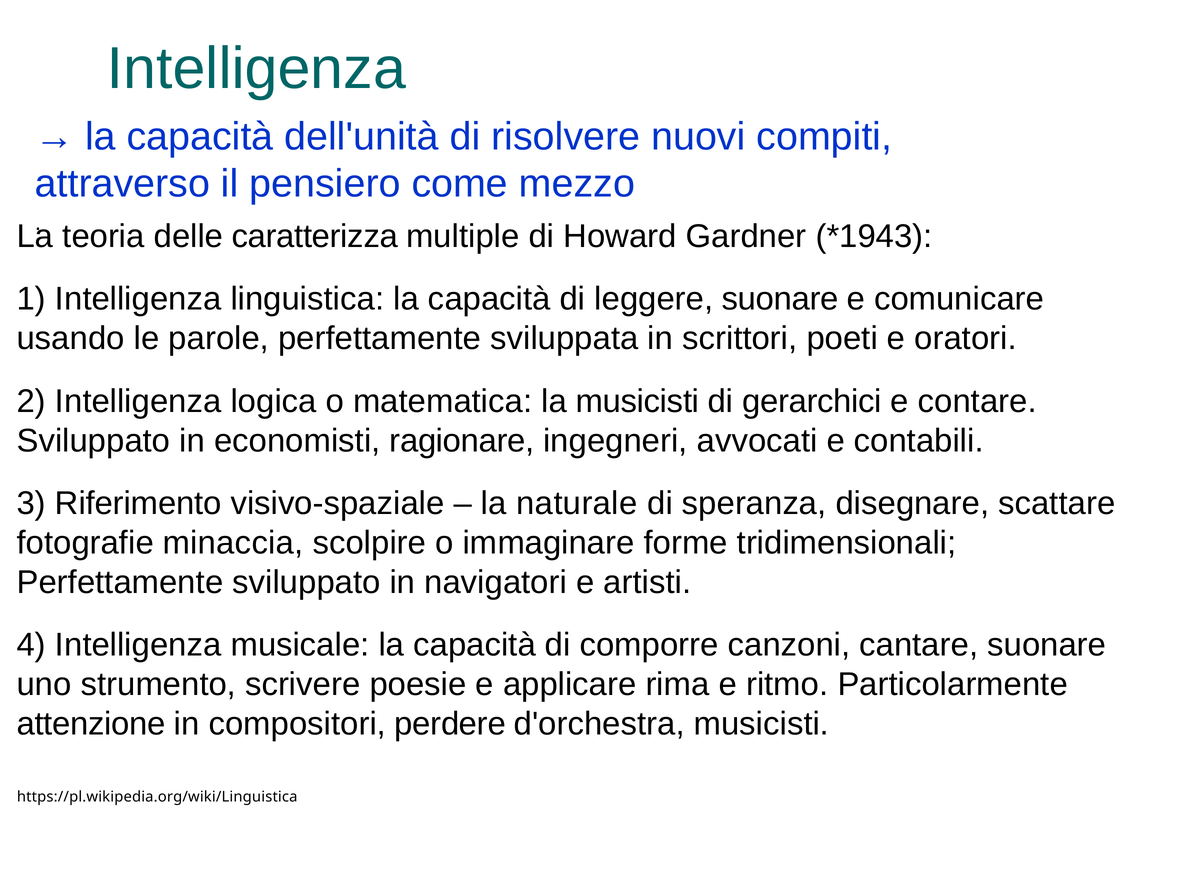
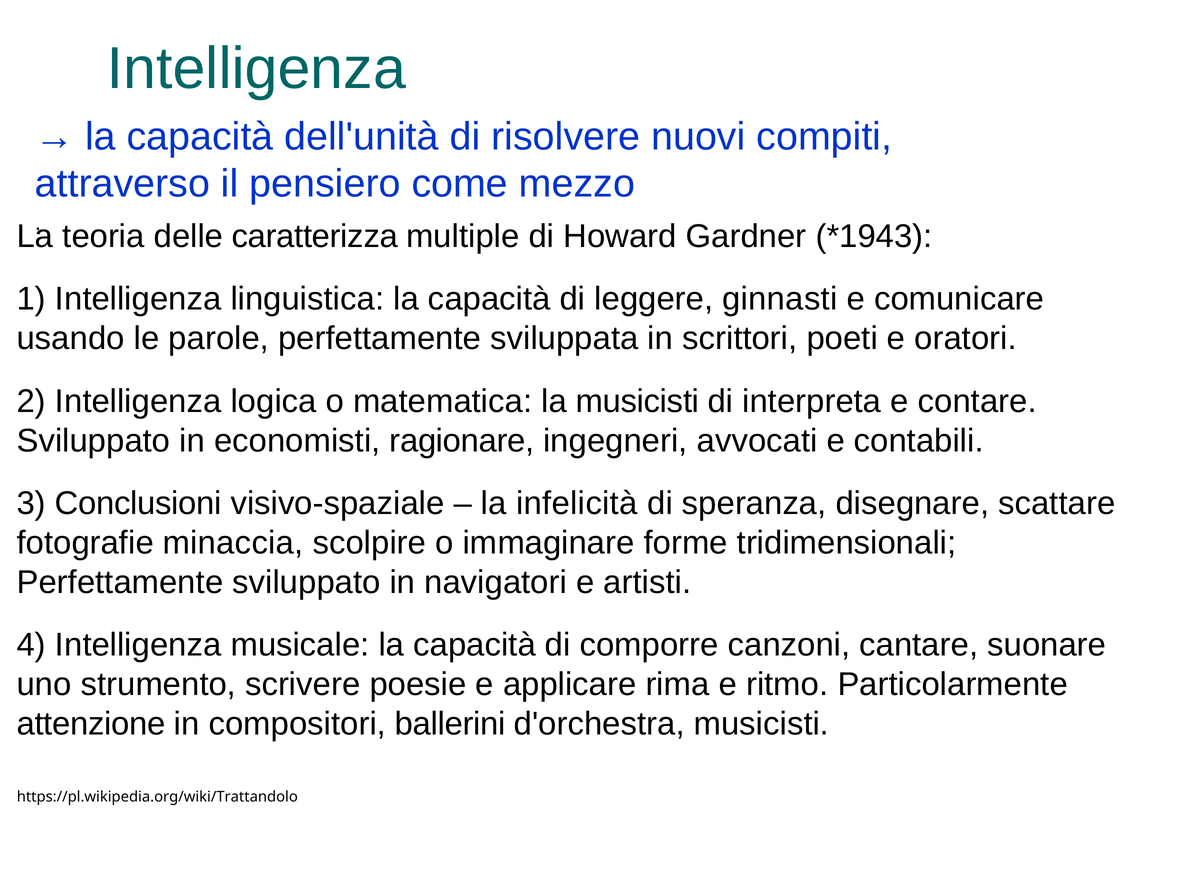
leggere suonare: suonare -> ginnasti
gerarchici: gerarchici -> interpreta
Riferimento: Riferimento -> Conclusioni
naturale: naturale -> infelicità
perdere: perdere -> ballerini
https://pl.wikipedia.org/wiki/Linguistica: https://pl.wikipedia.org/wiki/Linguistica -> https://pl.wikipedia.org/wiki/Trattandolo
